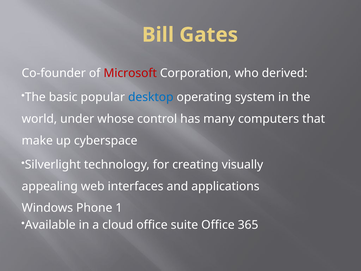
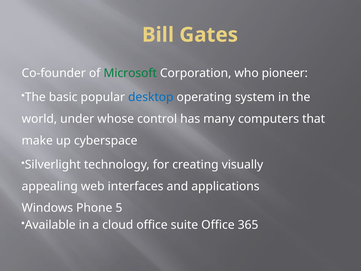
Microsoft colour: red -> green
derived: derived -> pioneer
1: 1 -> 5
